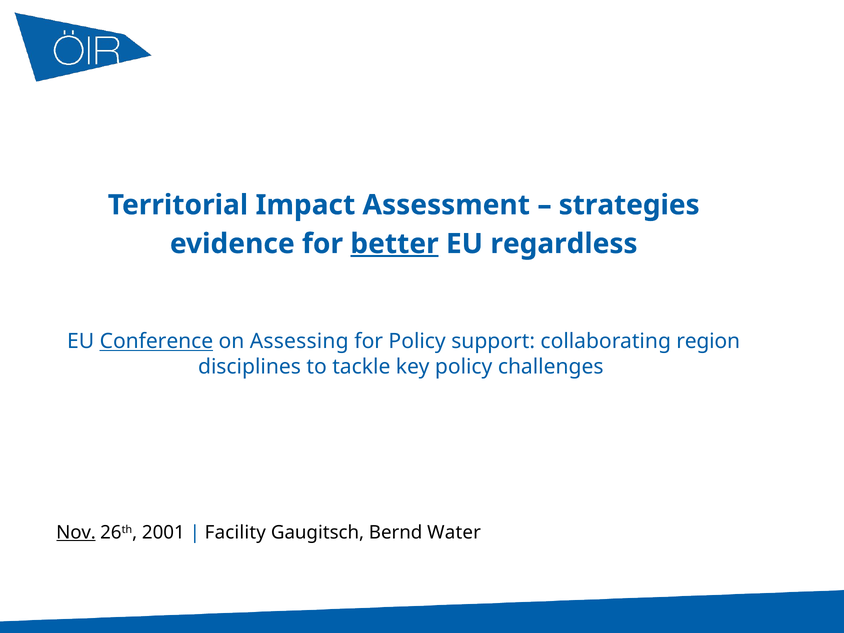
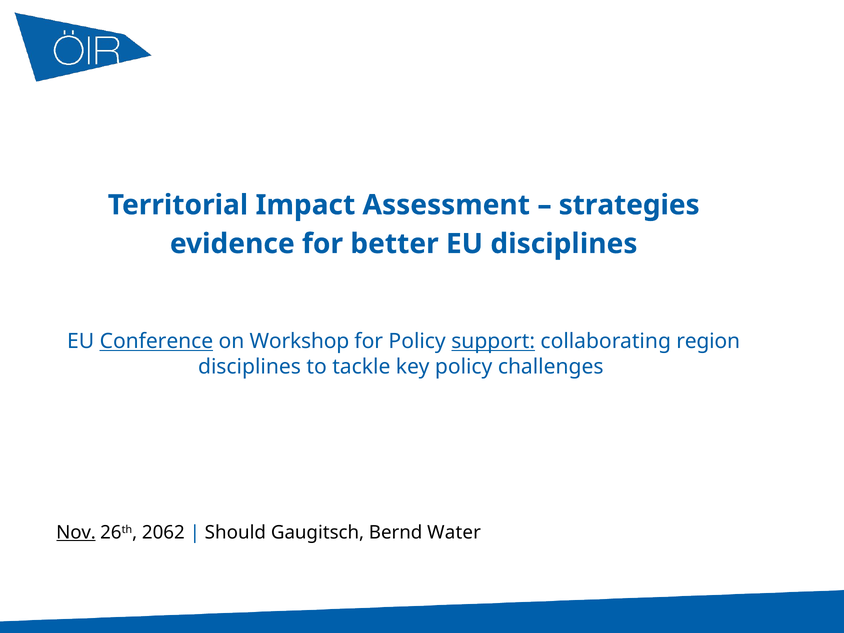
better underline: present -> none
EU regardless: regardless -> disciplines
Assessing: Assessing -> Workshop
support underline: none -> present
2001: 2001 -> 2062
Facility: Facility -> Should
